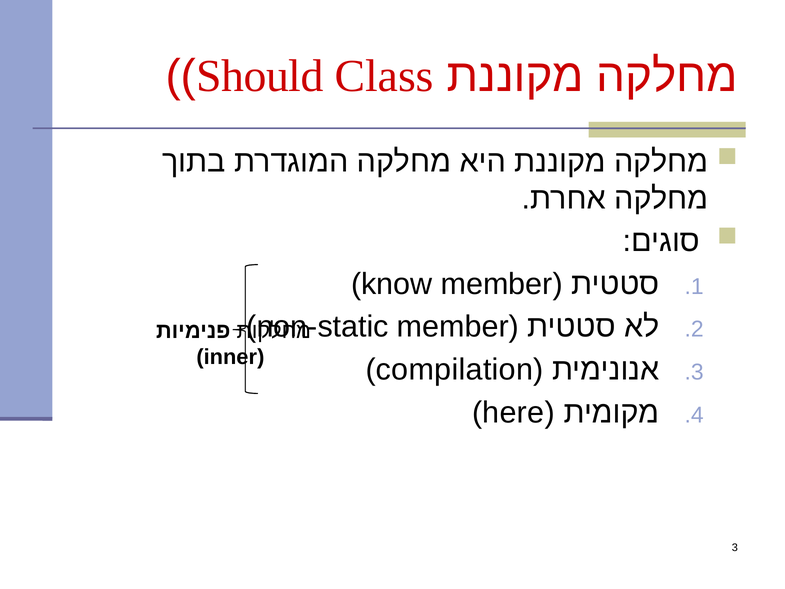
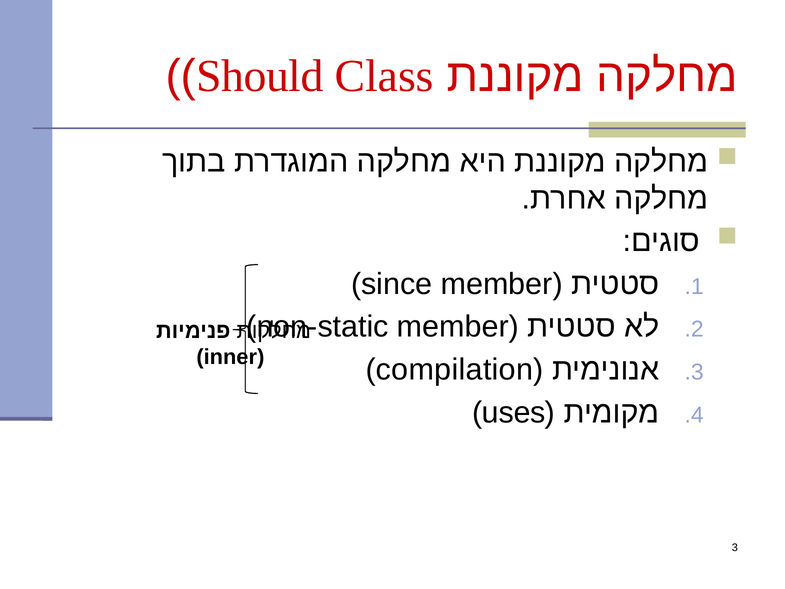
know: know -> since
here: here -> uses
